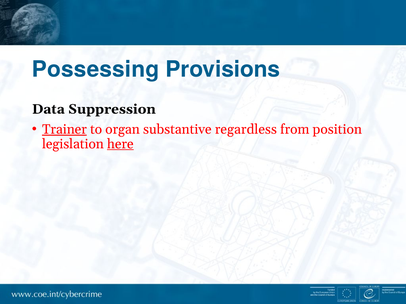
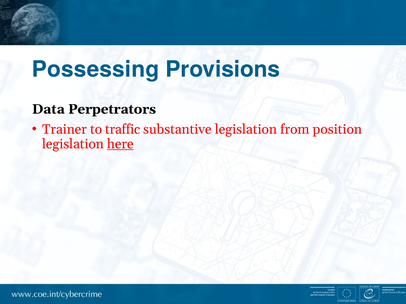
Suppression: Suppression -> Perpetrators
Trainer underline: present -> none
organ: organ -> traffic
substantive regardless: regardless -> legislation
